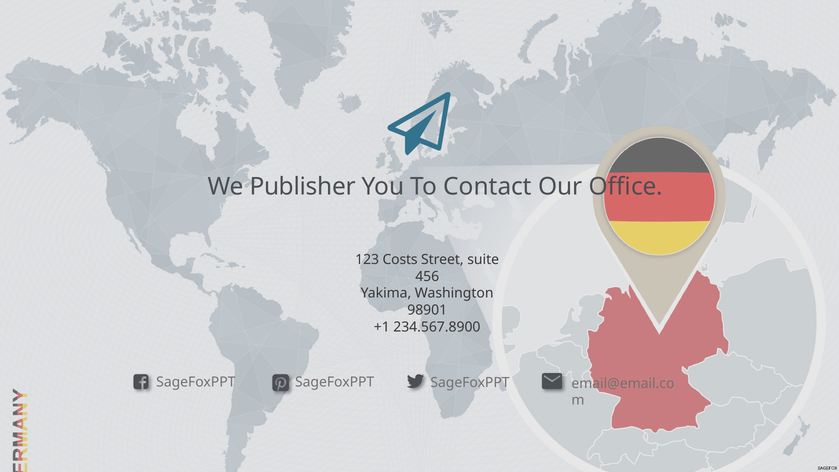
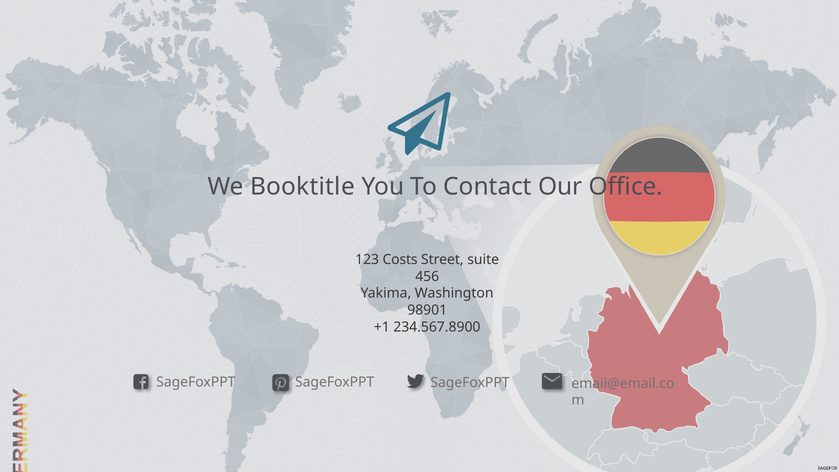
Publisher: Publisher -> Booktitle
